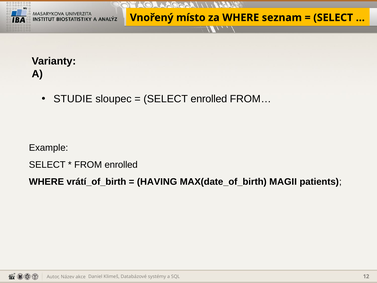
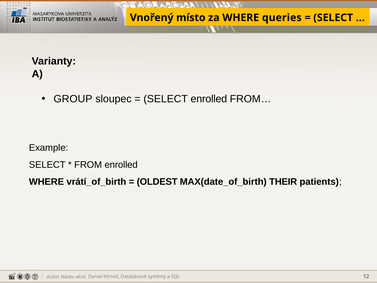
seznam: seznam -> queries
STUDIE: STUDIE -> GROUP
HAVING: HAVING -> OLDEST
MAGII: MAGII -> THEIR
